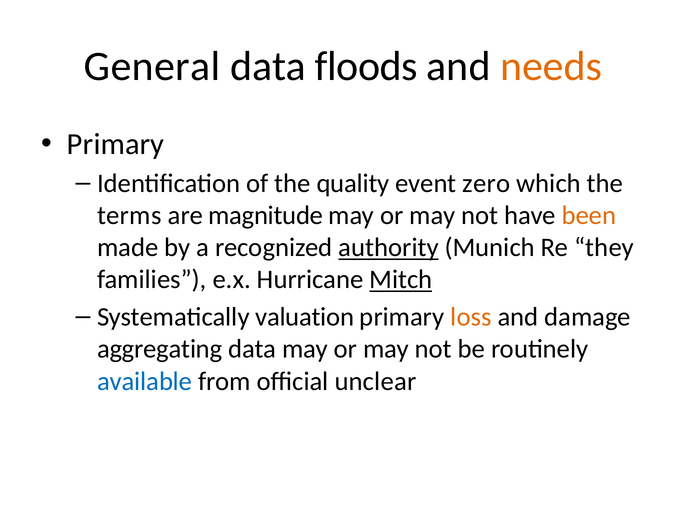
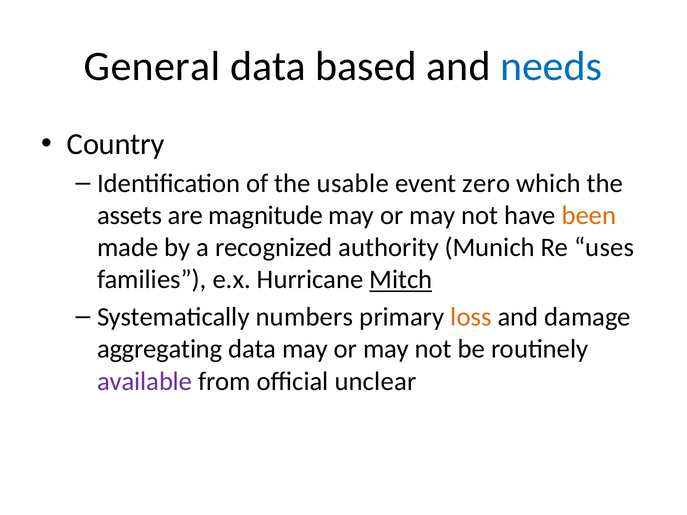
floods: floods -> based
needs colour: orange -> blue
Primary at (116, 144): Primary -> Country
quality: quality -> usable
terms: terms -> assets
authority underline: present -> none
they: they -> uses
valuation: valuation -> numbers
available colour: blue -> purple
